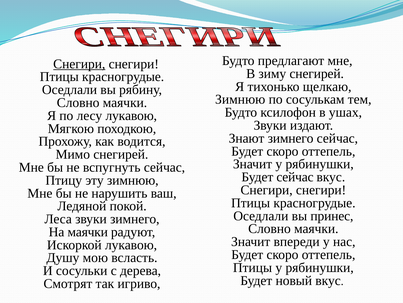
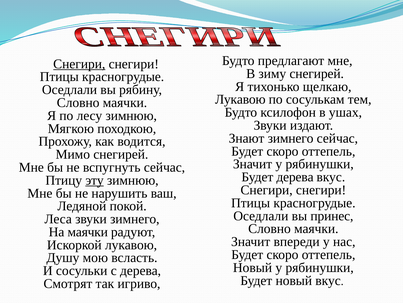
Зимнюю at (240, 99): Зимнюю -> Лукавою
лесу лукавою: лукавою -> зимнюю
Будет сейчас: сейчас -> дерева
эту underline: none -> present
Птицы at (252, 267): Птицы -> Новый
